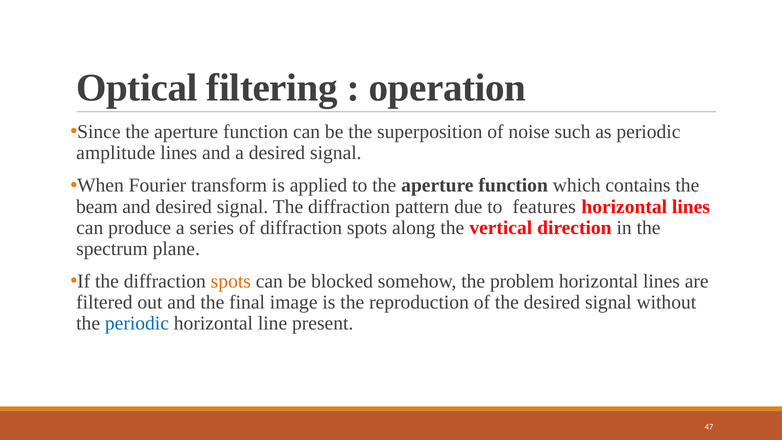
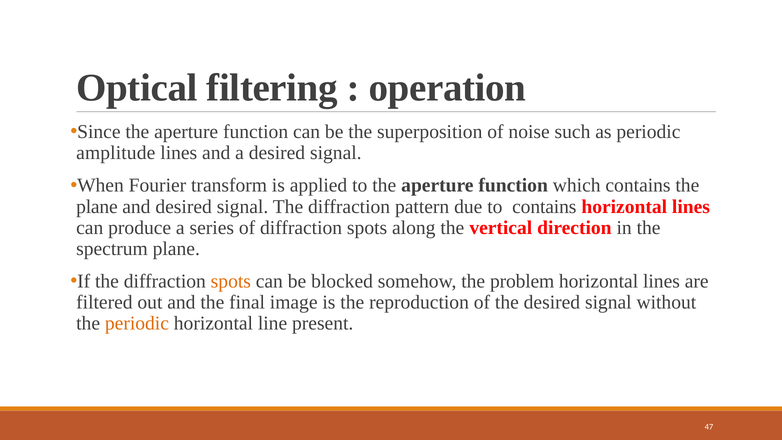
beam at (97, 206): beam -> plane
to features: features -> contains
periodic at (137, 323) colour: blue -> orange
